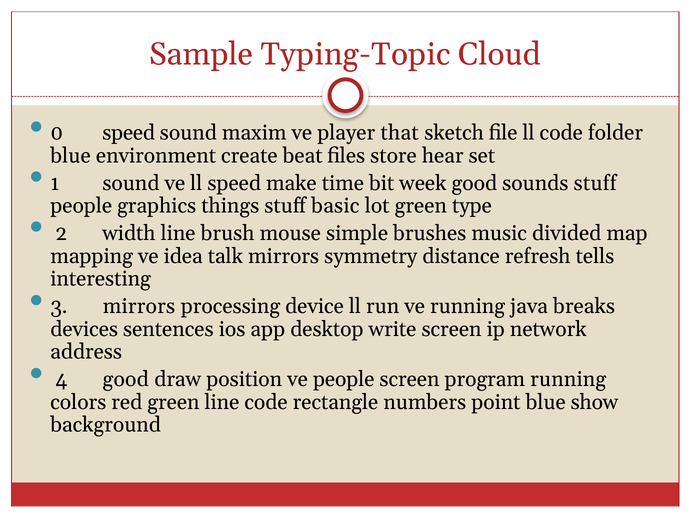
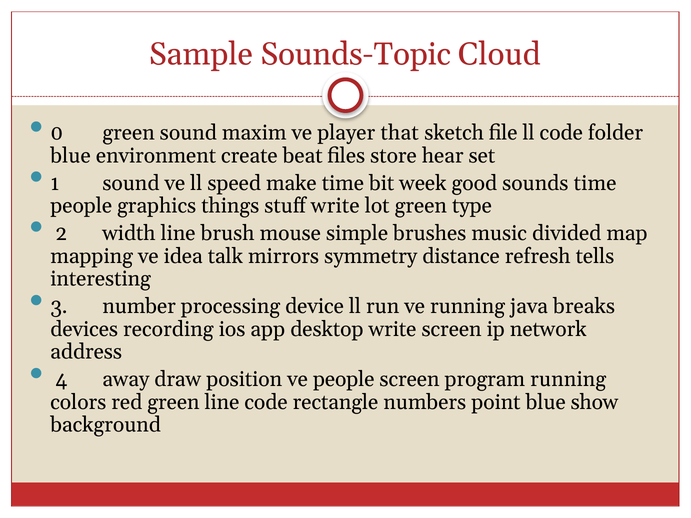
Typing-Topic: Typing-Topic -> Sounds-Topic
0 speed: speed -> green
sounds stuff: stuff -> time
stuff basic: basic -> write
3 mirrors: mirrors -> number
sentences: sentences -> recording
4 good: good -> away
